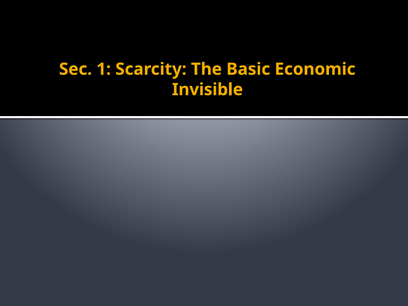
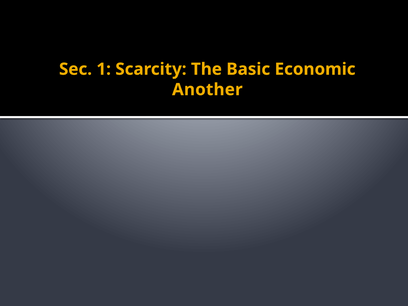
Invisible: Invisible -> Another
